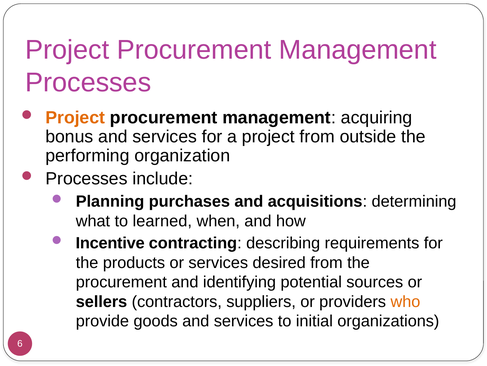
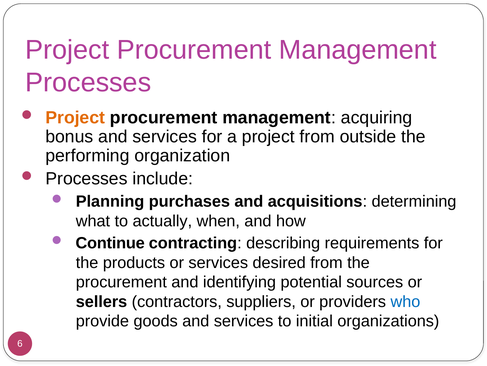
learned: learned -> actually
Incentive: Incentive -> Continue
who colour: orange -> blue
